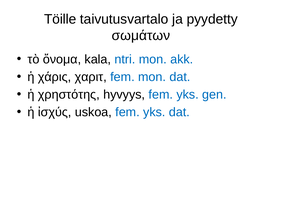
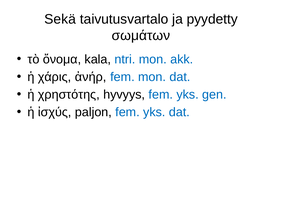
Töille: Töille -> Sekä
χαριτ: χαριτ -> ἀνήρ
uskoa: uskoa -> paljon
